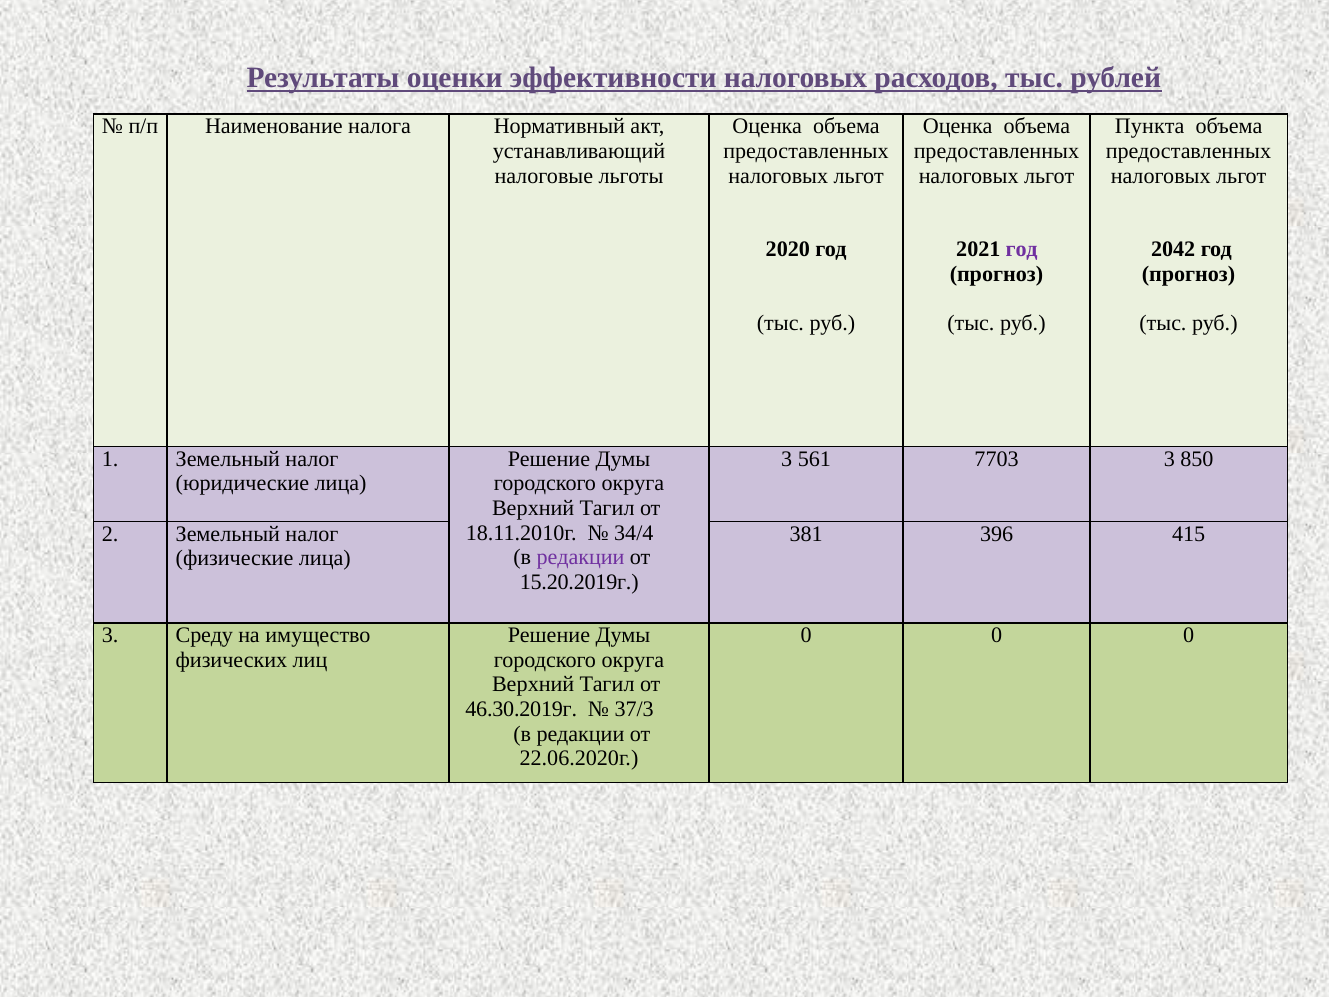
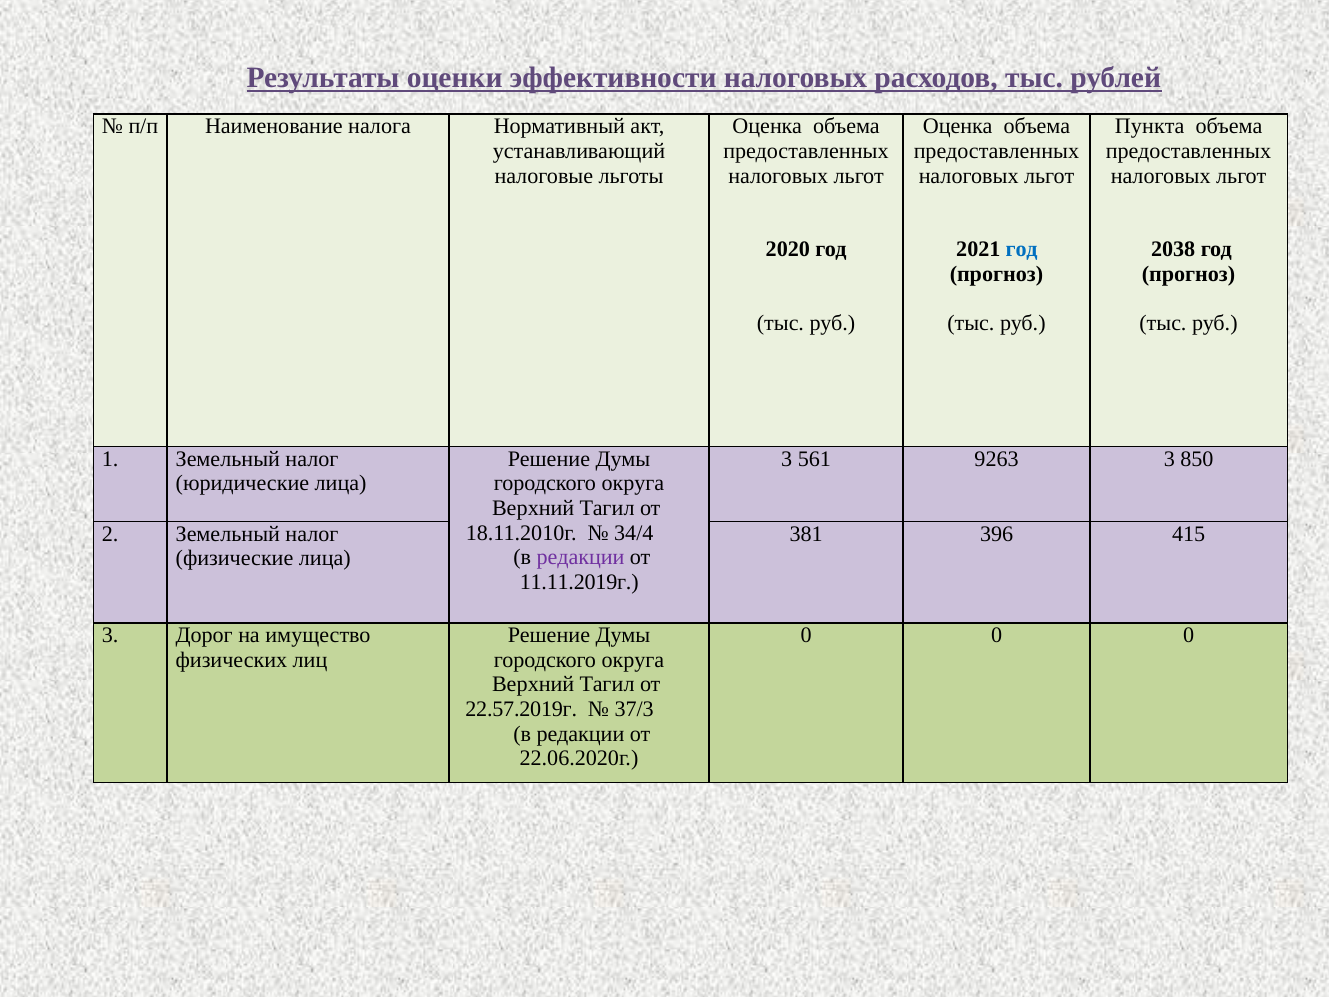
год at (1022, 250) colour: purple -> blue
2042: 2042 -> 2038
7703: 7703 -> 9263
15.20.2019г: 15.20.2019г -> 11.11.2019г
Среду: Среду -> Дорог
46.30.2019г: 46.30.2019г -> 22.57.2019г
